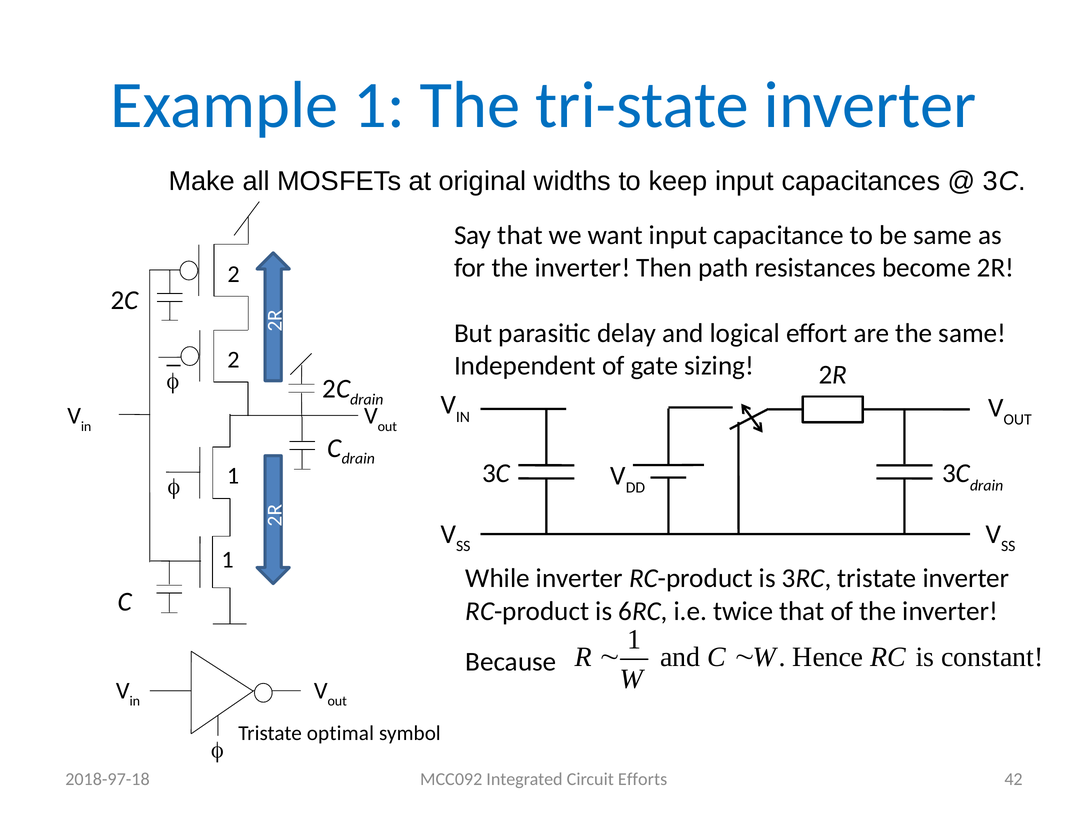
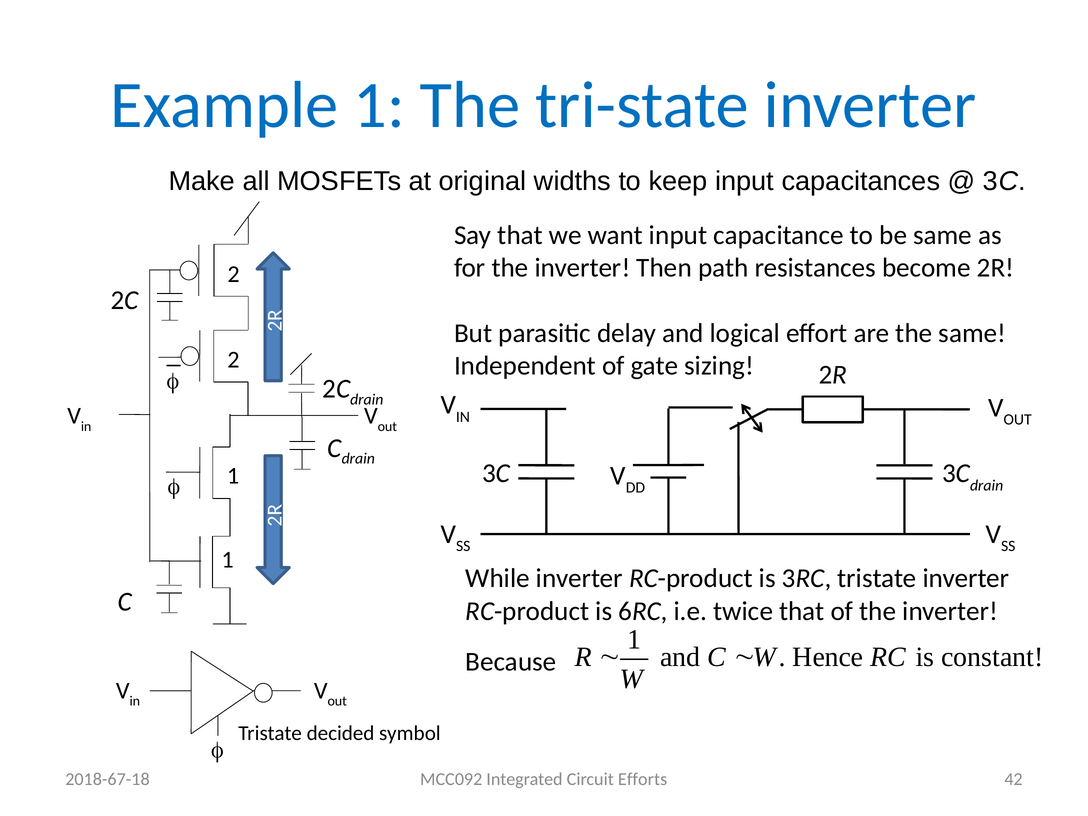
optimal: optimal -> decided
2018-97-18: 2018-97-18 -> 2018-67-18
